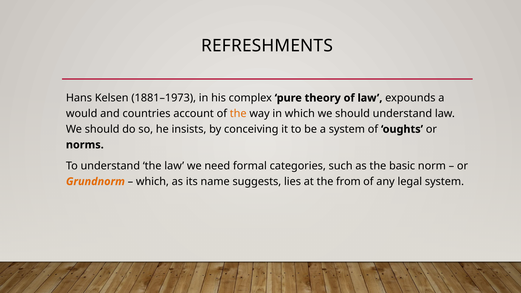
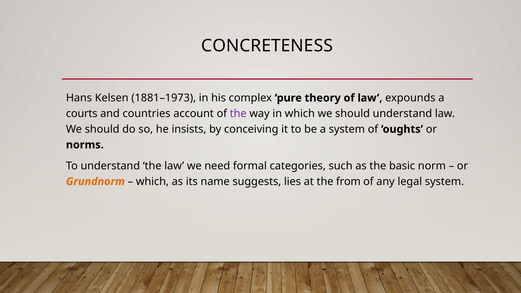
REFRESHMENTS: REFRESHMENTS -> CONCRETENESS
would: would -> courts
the at (238, 114) colour: orange -> purple
